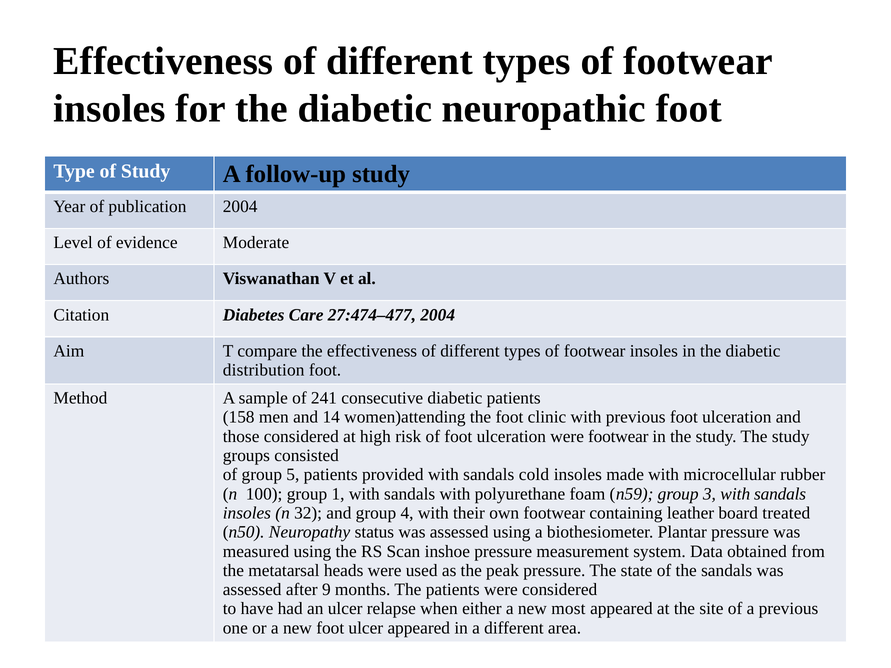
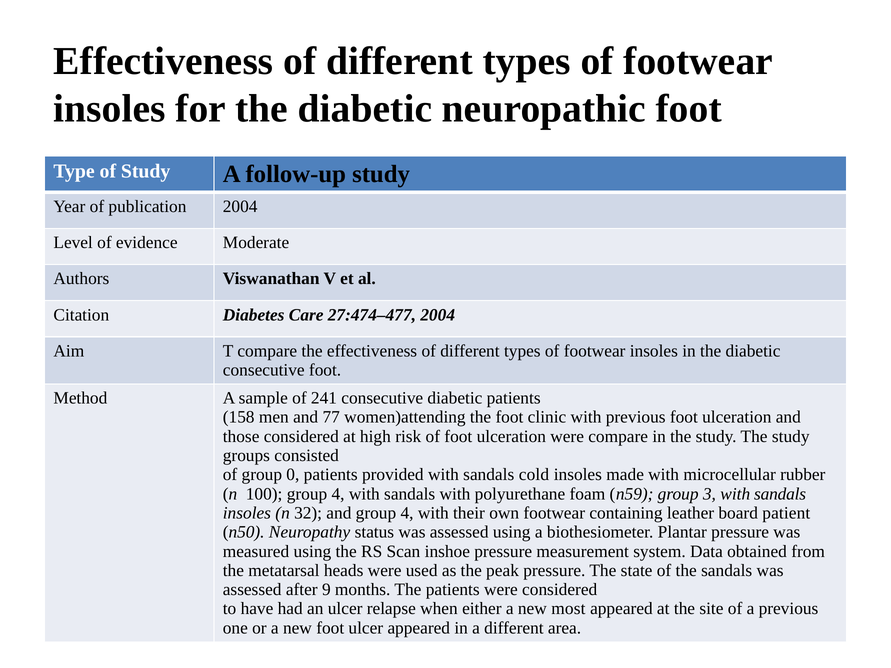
distribution at (264, 370): distribution -> consecutive
14: 14 -> 77
were footwear: footwear -> compare
5: 5 -> 0
100 group 1: 1 -> 4
treated: treated -> patient
